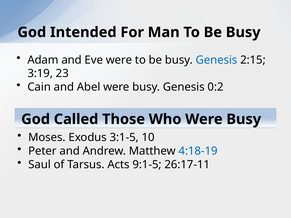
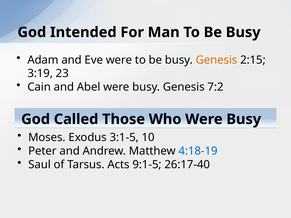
Genesis at (217, 60) colour: blue -> orange
0:2: 0:2 -> 7:2
26:17-11: 26:17-11 -> 26:17-40
